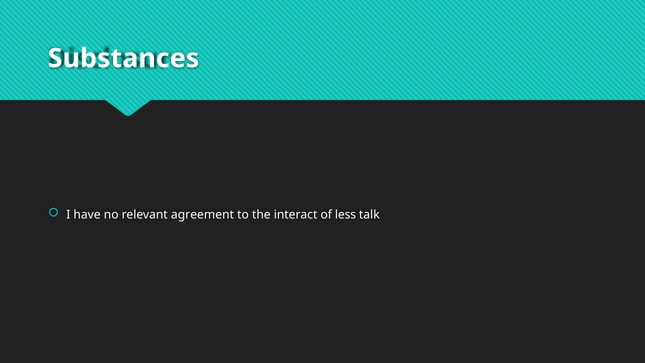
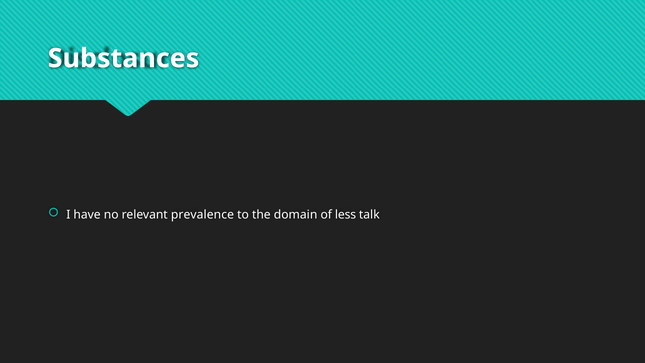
agreement: agreement -> prevalence
interact: interact -> domain
